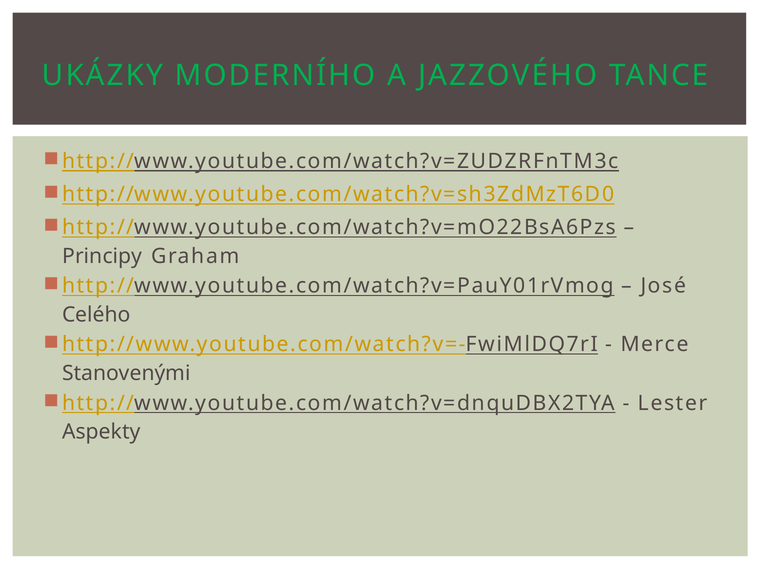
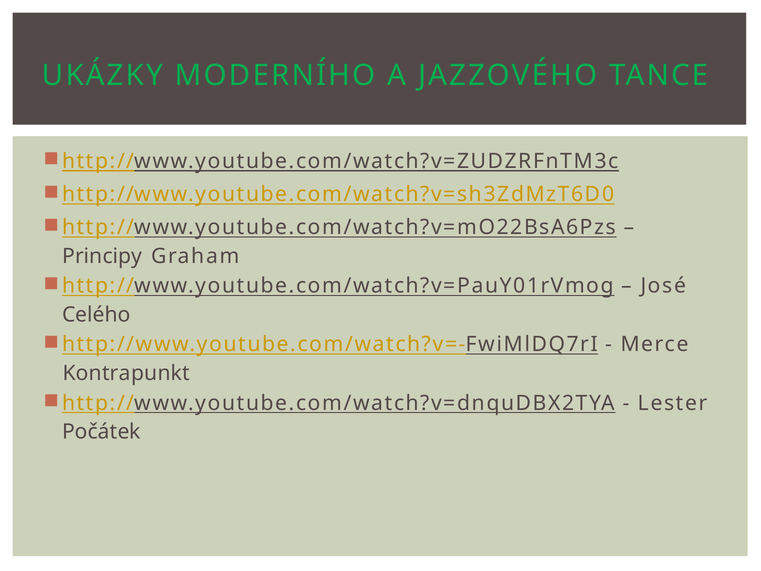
Stanovenými: Stanovenými -> Kontrapunkt
Aspekty: Aspekty -> Počátek
